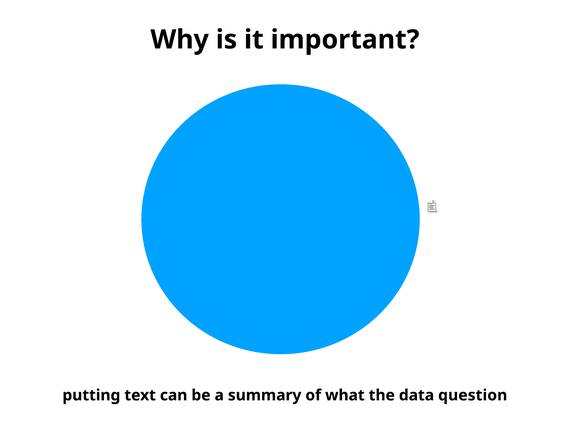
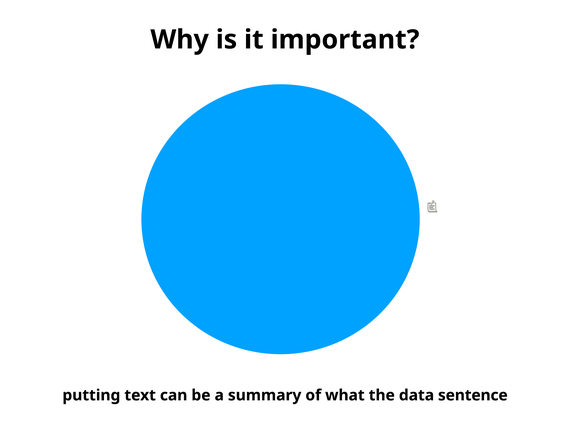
question: question -> sentence
